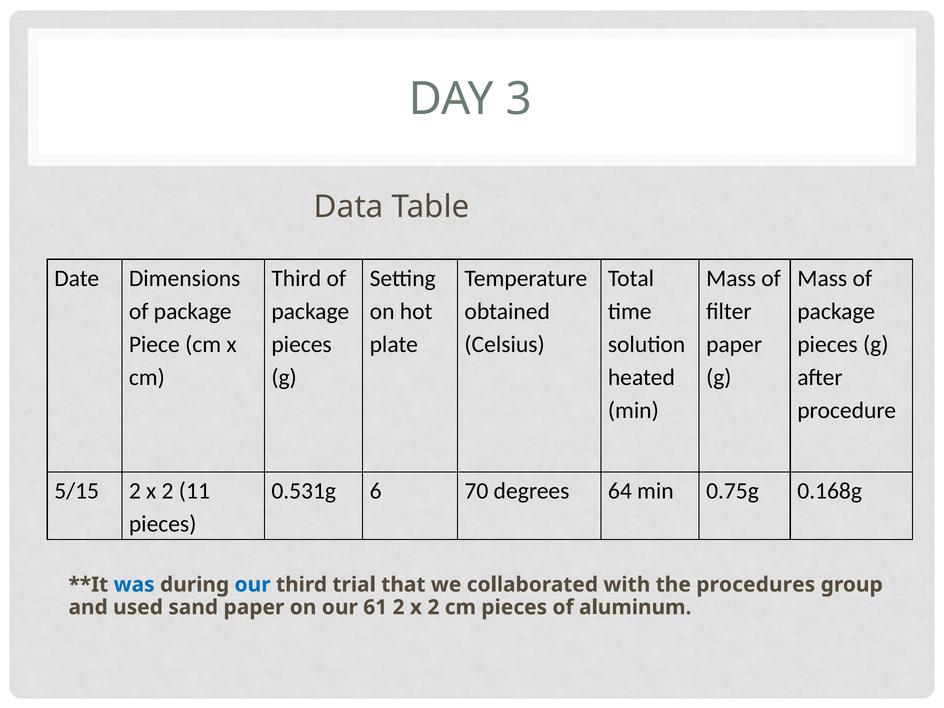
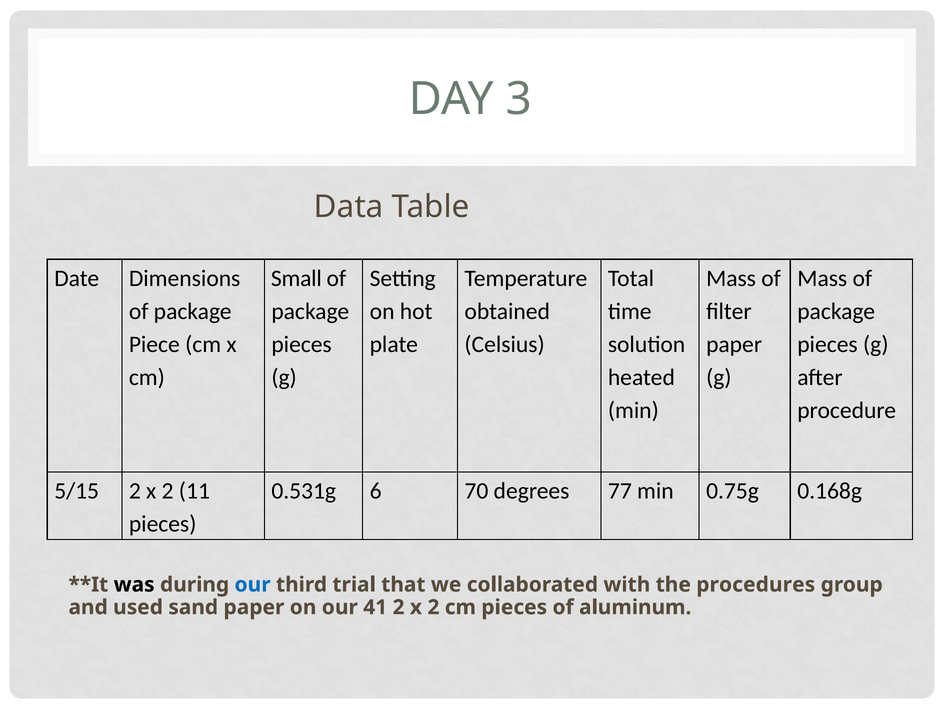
Third at (296, 278): Third -> Small
64: 64 -> 77
was colour: blue -> black
61: 61 -> 41
